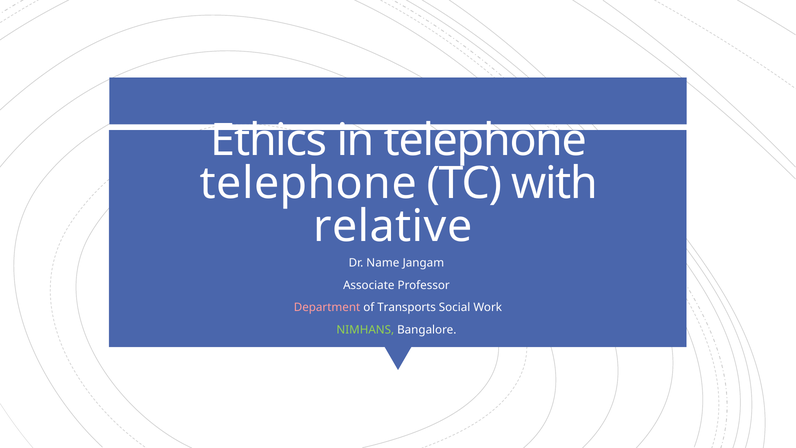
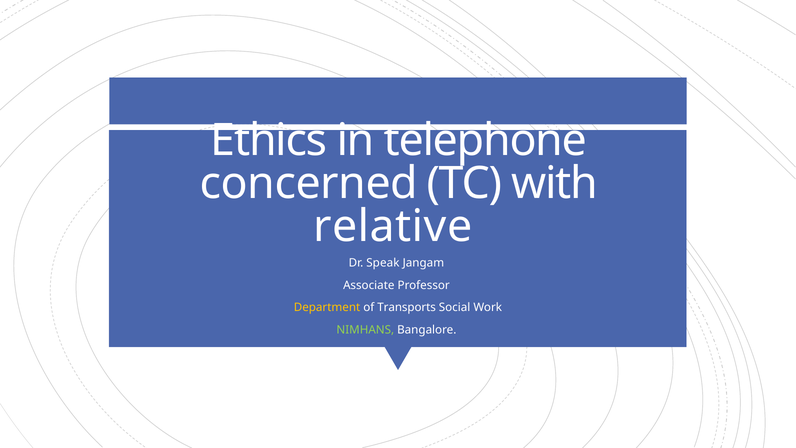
telephone at (308, 183): telephone -> concerned
Name: Name -> Speak
Department colour: pink -> yellow
